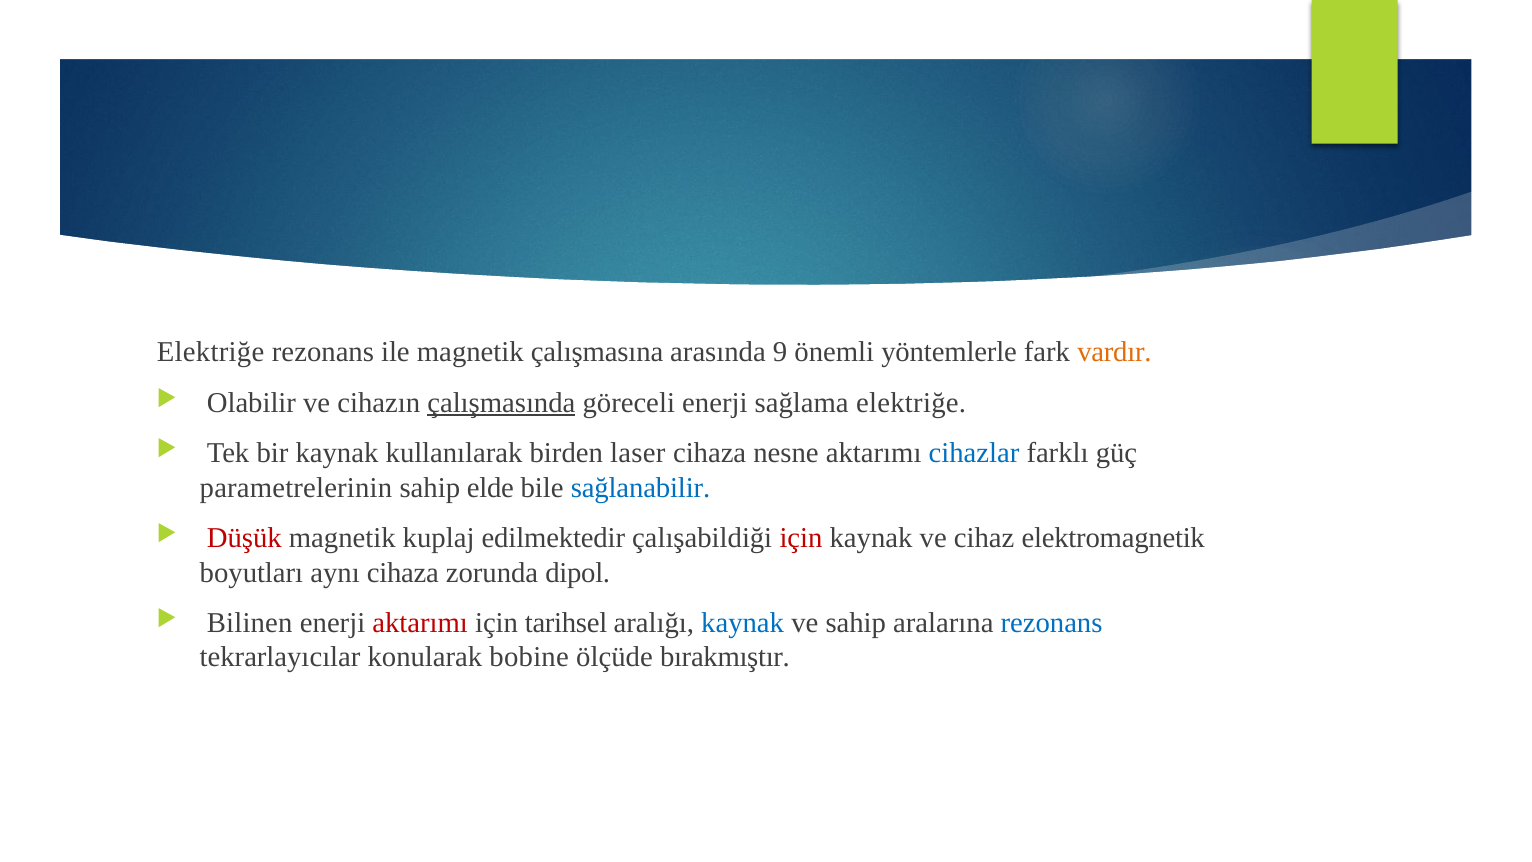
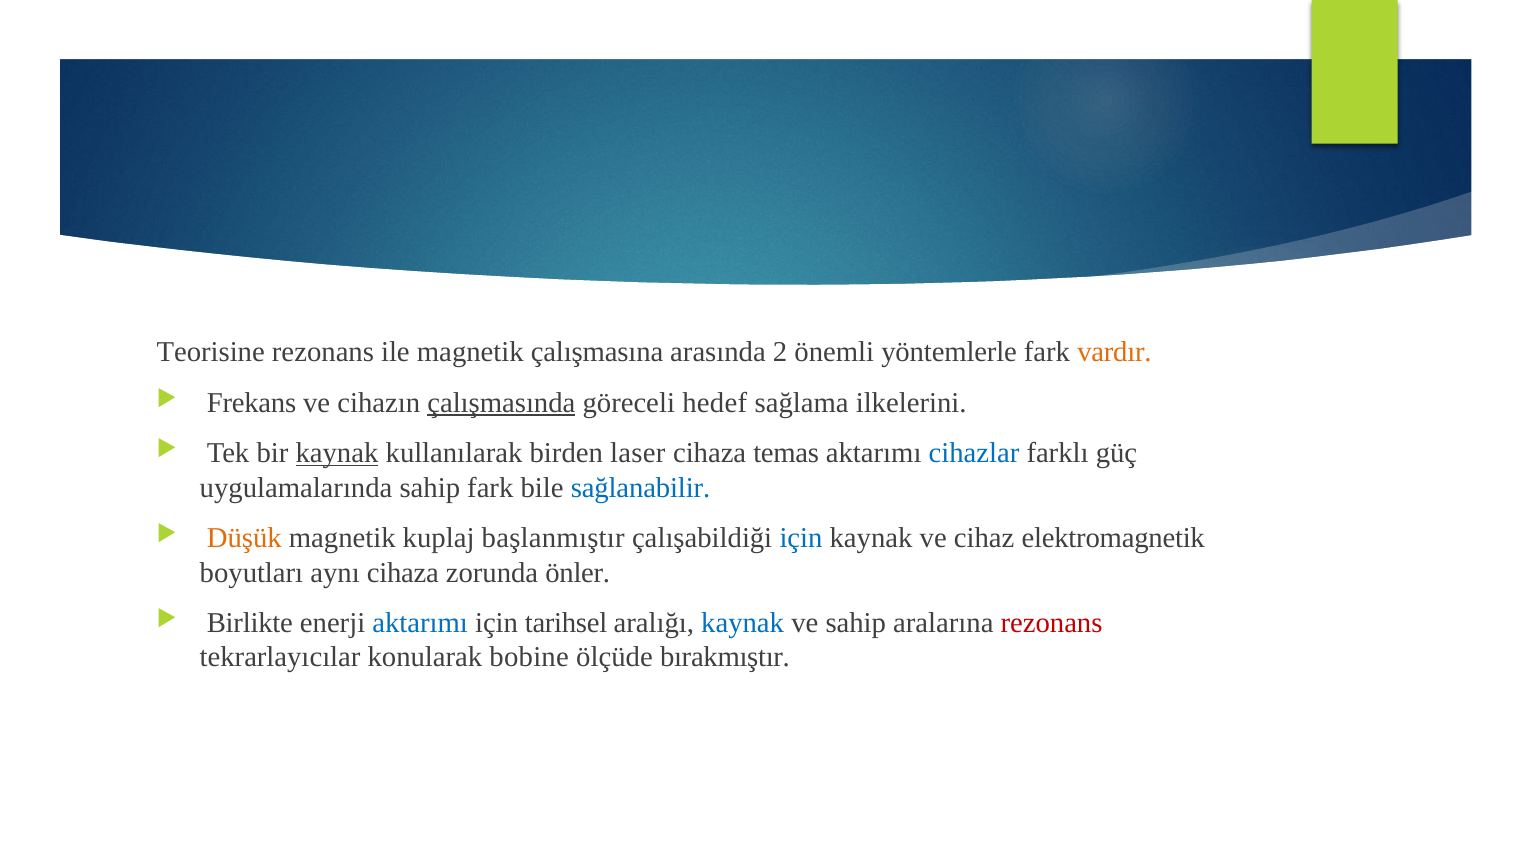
Elektriğe at (211, 352): Elektriğe -> Teorisine
9: 9 -> 2
Olabilir: Olabilir -> Frekans
göreceli enerji: enerji -> hedef
sağlama elektriğe: elektriğe -> ilkelerini
kaynak at (337, 453) underline: none -> present
nesne: nesne -> temas
parametrelerinin: parametrelerinin -> uygulamalarında
sahip elde: elde -> fark
Düşük colour: red -> orange
edilmektedir: edilmektedir -> başlanmıştır
için at (801, 538) colour: red -> blue
dipol: dipol -> önler
Bilinen: Bilinen -> Birlikte
aktarımı at (420, 623) colour: red -> blue
rezonans at (1052, 623) colour: blue -> red
